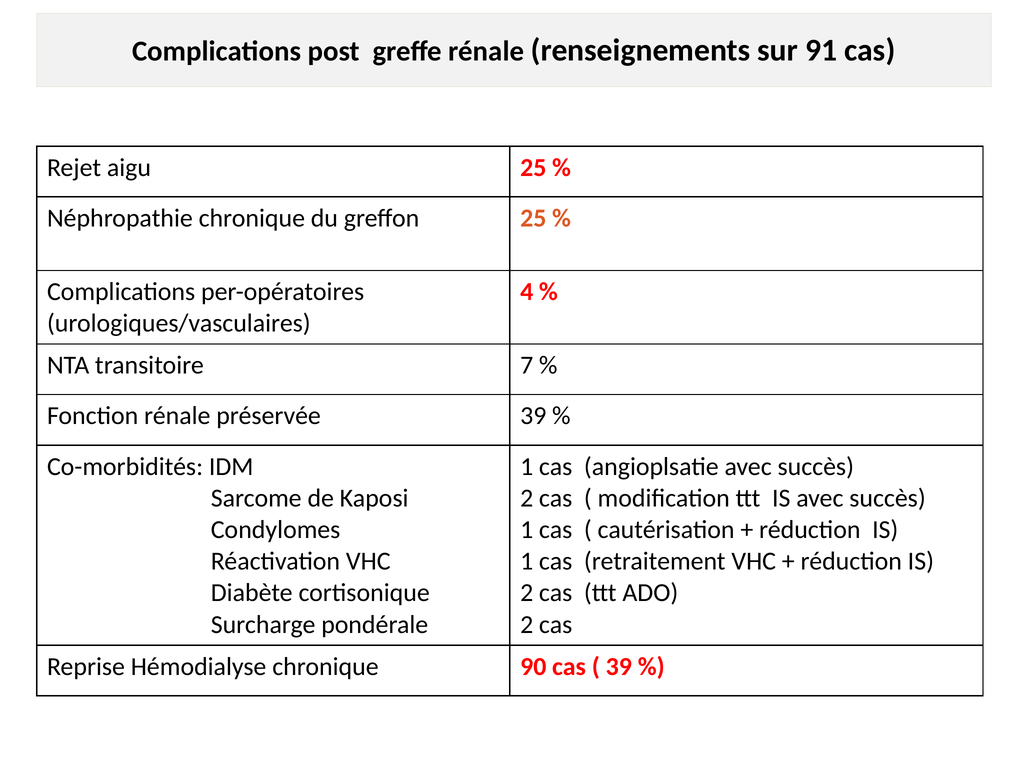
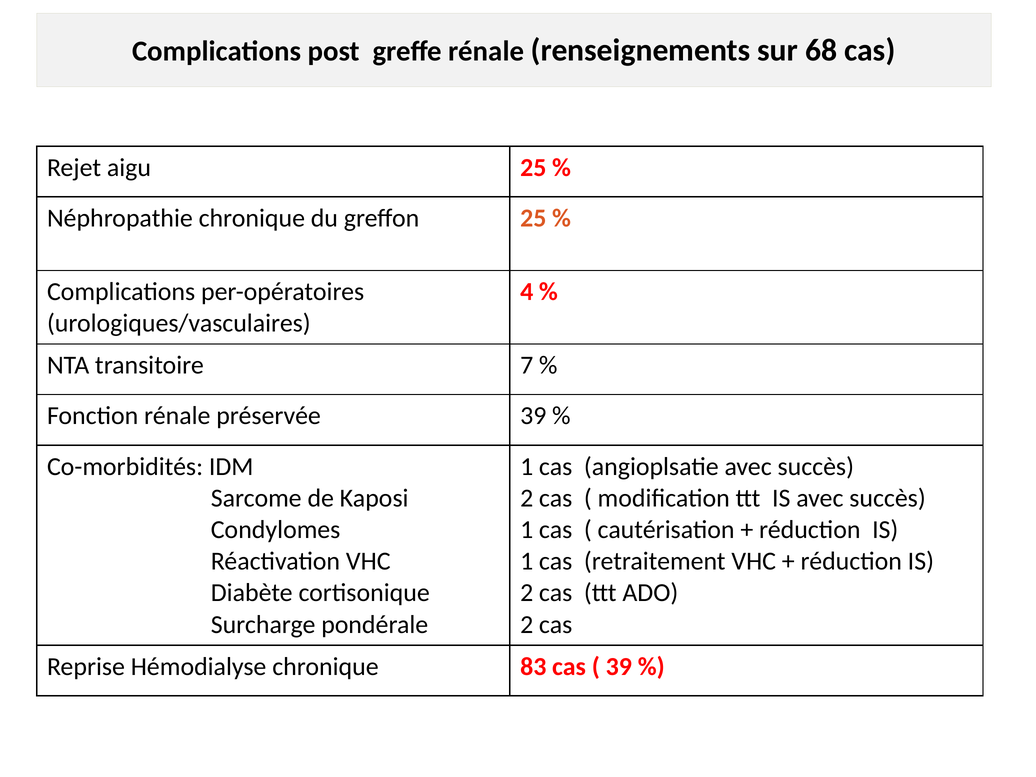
91: 91 -> 68
90: 90 -> 83
